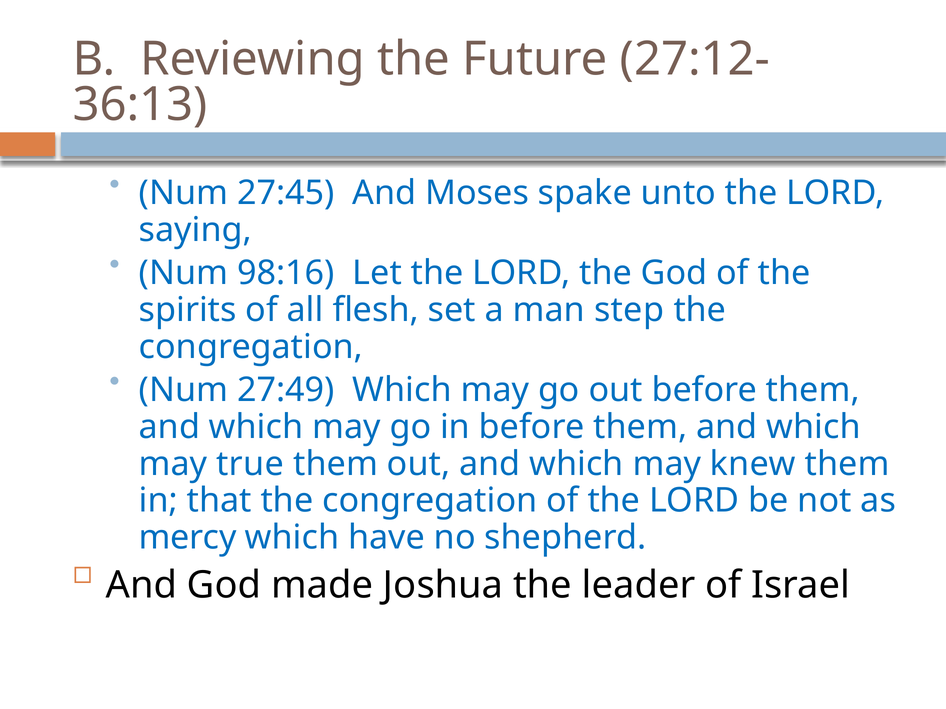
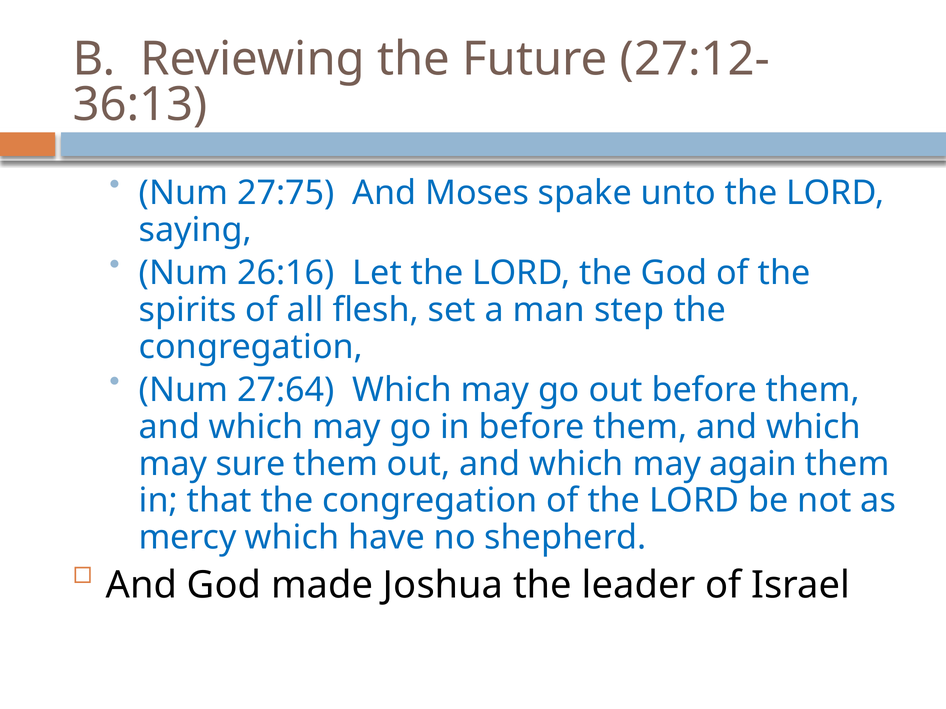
27:45: 27:45 -> 27:75
98:16: 98:16 -> 26:16
27:49: 27:49 -> 27:64
true: true -> sure
knew: knew -> again
